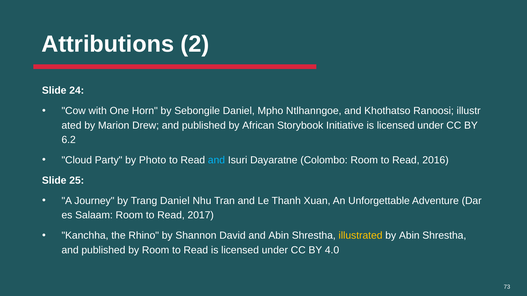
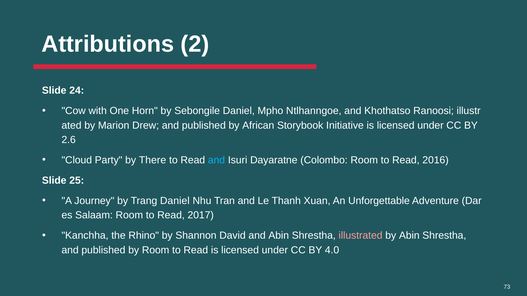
6.2: 6.2 -> 2.6
Photo: Photo -> There
illustrated colour: yellow -> pink
